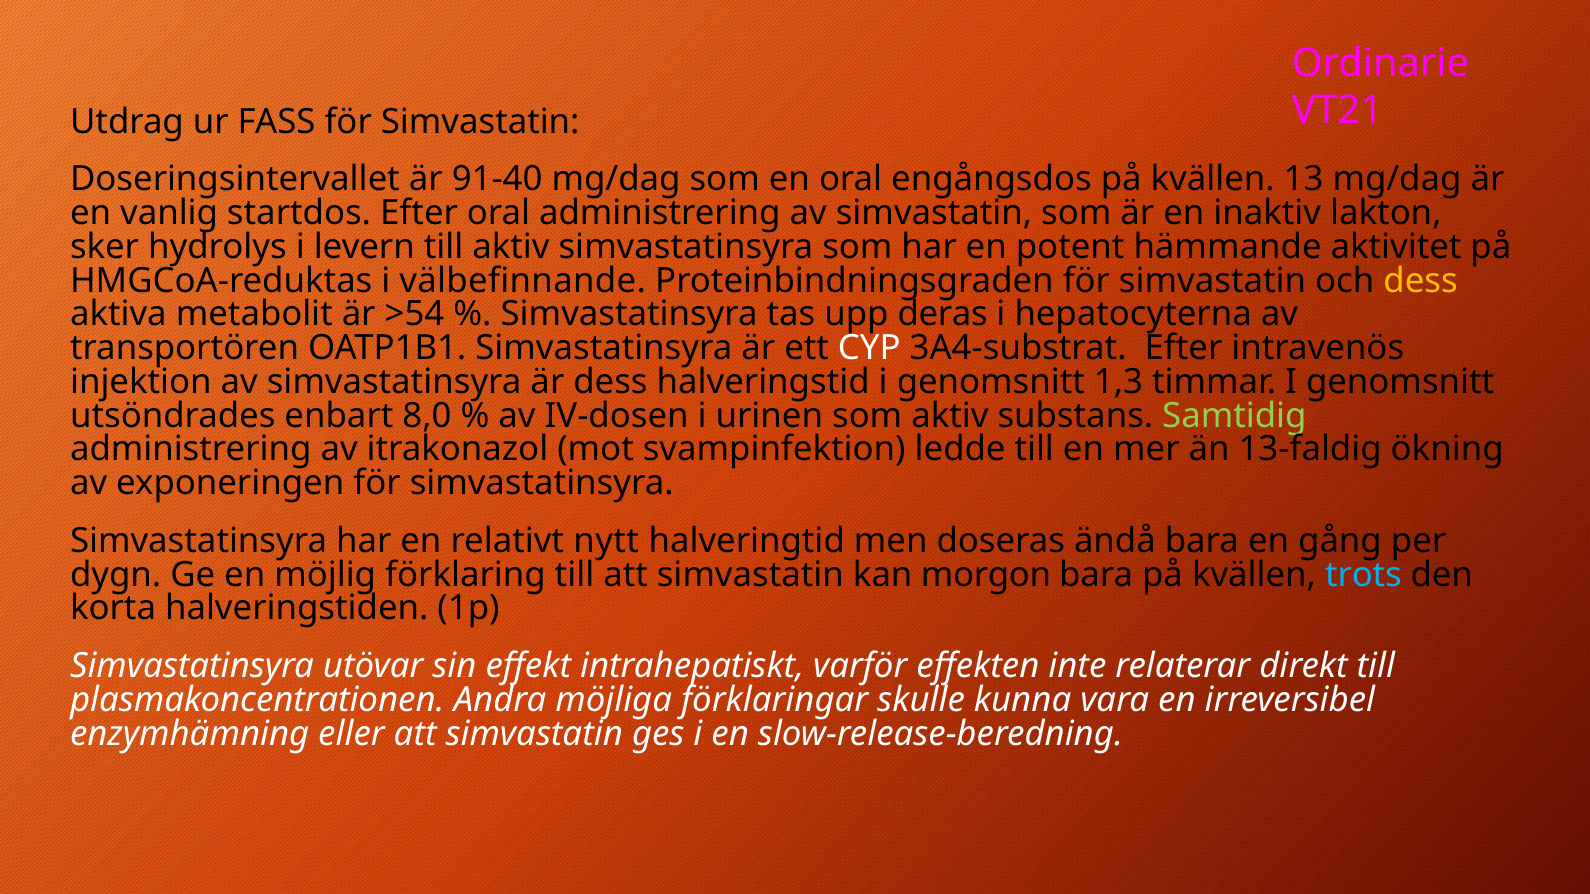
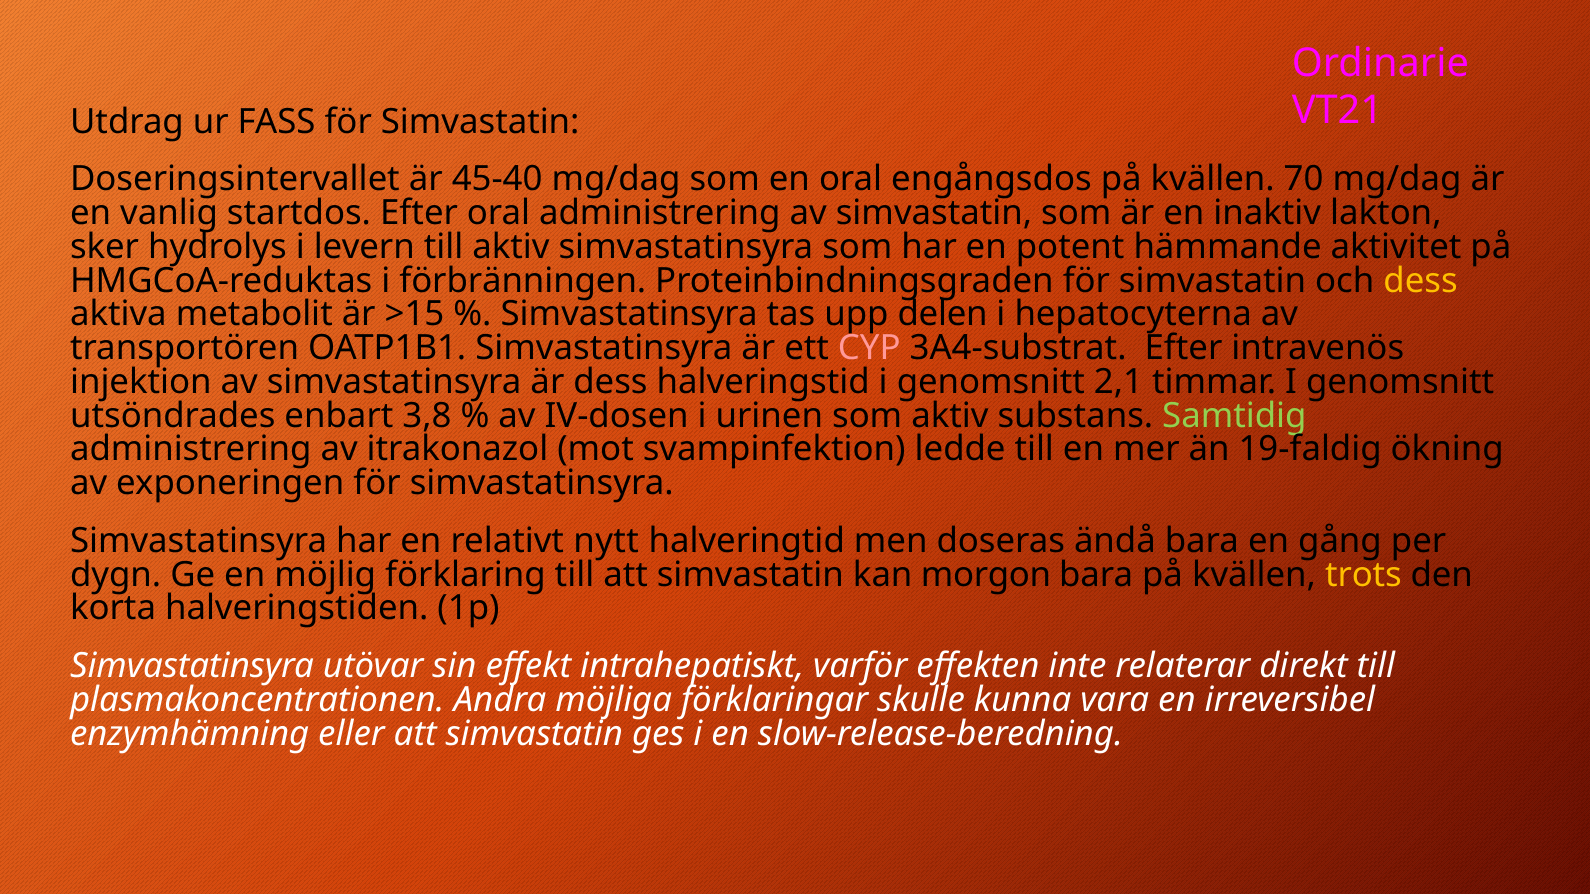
91-40: 91-40 -> 45-40
13: 13 -> 70
välbefinnande: välbefinnande -> förbränningen
>54: >54 -> >15
deras: deras -> delen
CYP colour: white -> pink
1,3: 1,3 -> 2,1
8,0: 8,0 -> 3,8
13-faldig: 13-faldig -> 19-faldig
trots colour: light blue -> yellow
